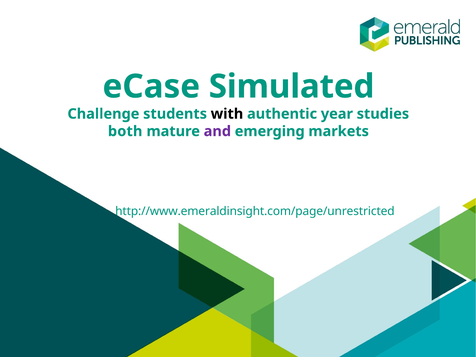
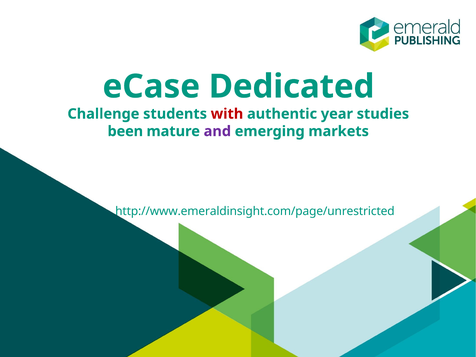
Simulated: Simulated -> Dedicated
with colour: black -> red
both: both -> been
